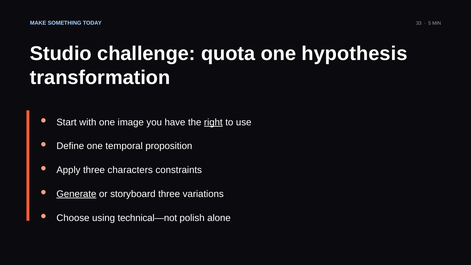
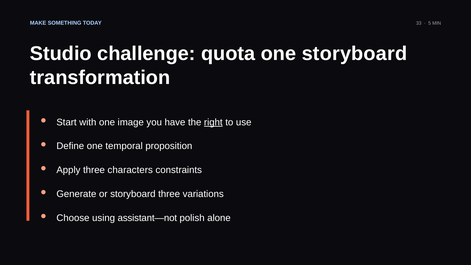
one hypothesis: hypothesis -> storyboard
Generate underline: present -> none
technical—not: technical—not -> assistant—not
